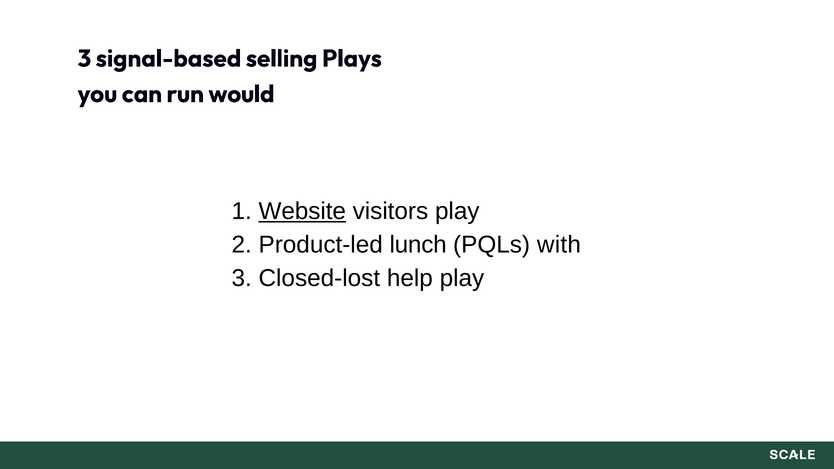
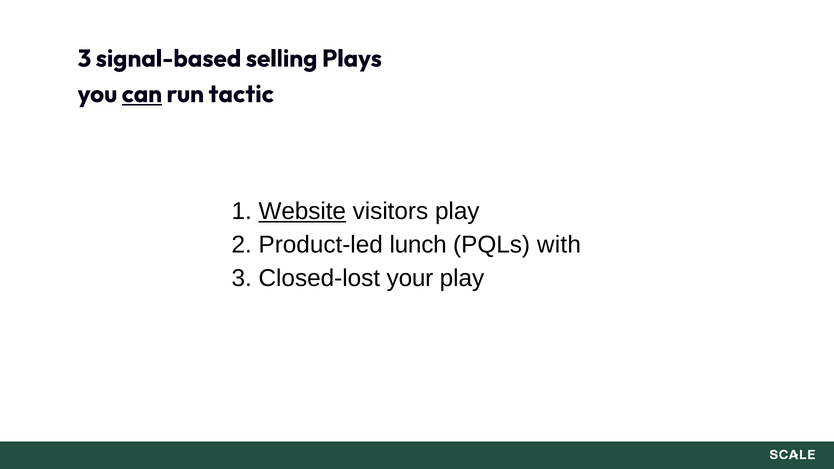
can underline: none -> present
would: would -> tactic
help: help -> your
